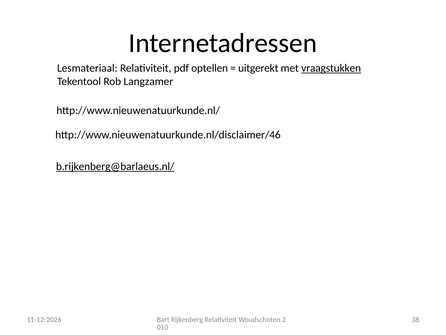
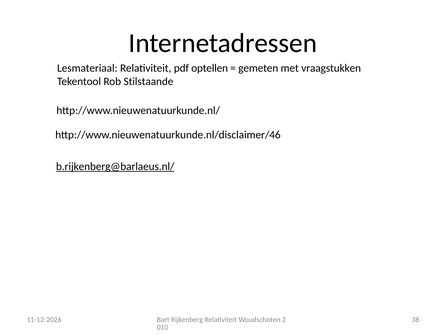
uitgerekt: uitgerekt -> gemeten
vraagstukken underline: present -> none
Langzamer: Langzamer -> Stilstaande
